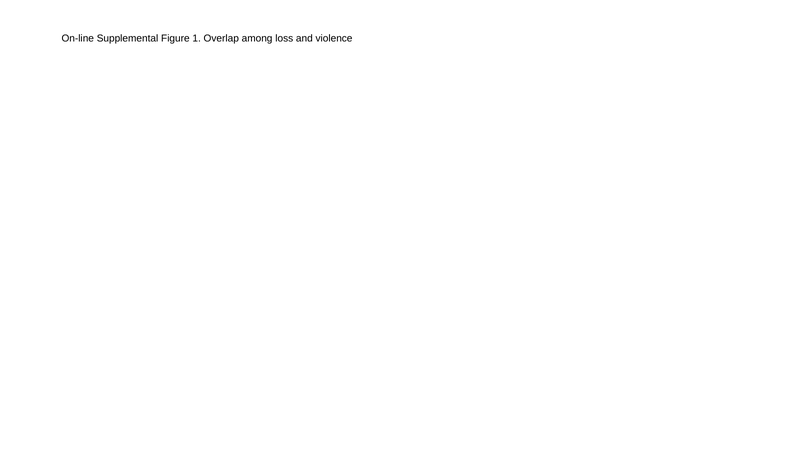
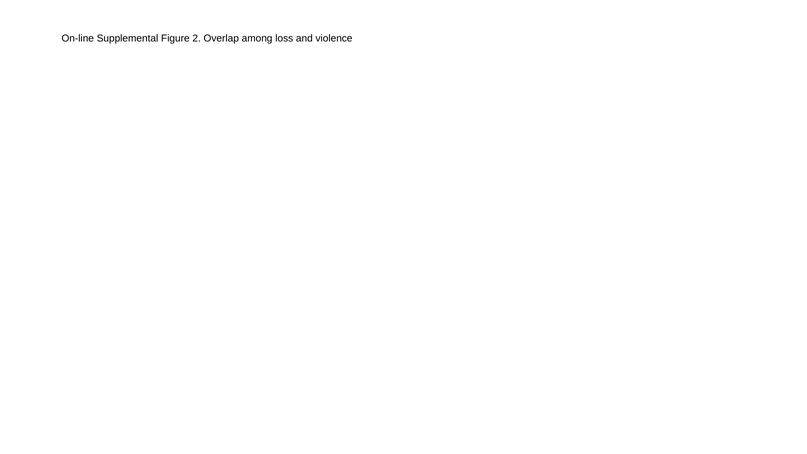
1: 1 -> 2
